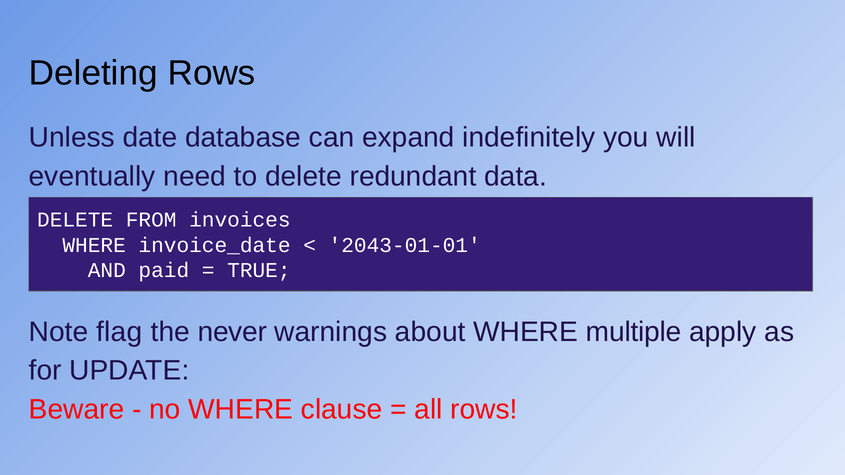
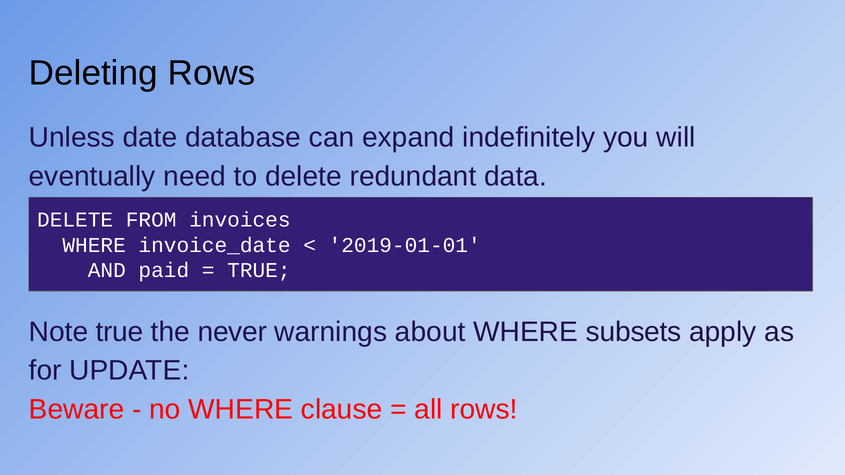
2043-01-01: 2043-01-01 -> 2019-01-01
Note flag: flag -> true
multiple: multiple -> subsets
